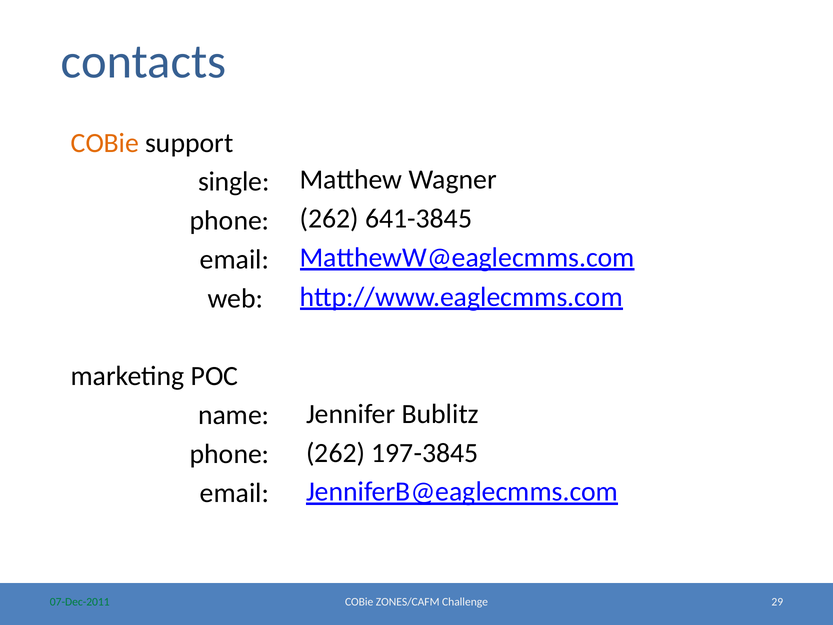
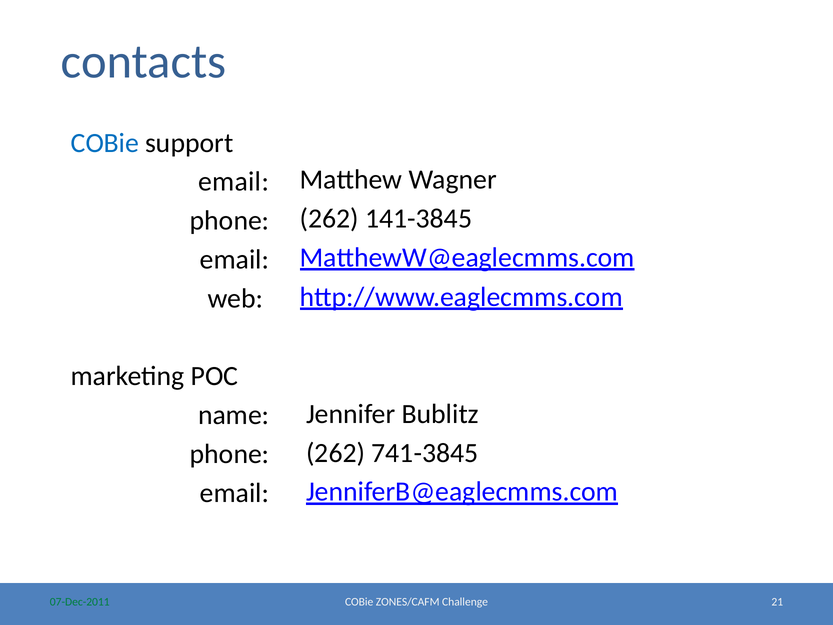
COBie at (105, 143) colour: orange -> blue
single at (234, 182): single -> email
641-3845: 641-3845 -> 141-3845
197-3845: 197-3845 -> 741-3845
29: 29 -> 21
